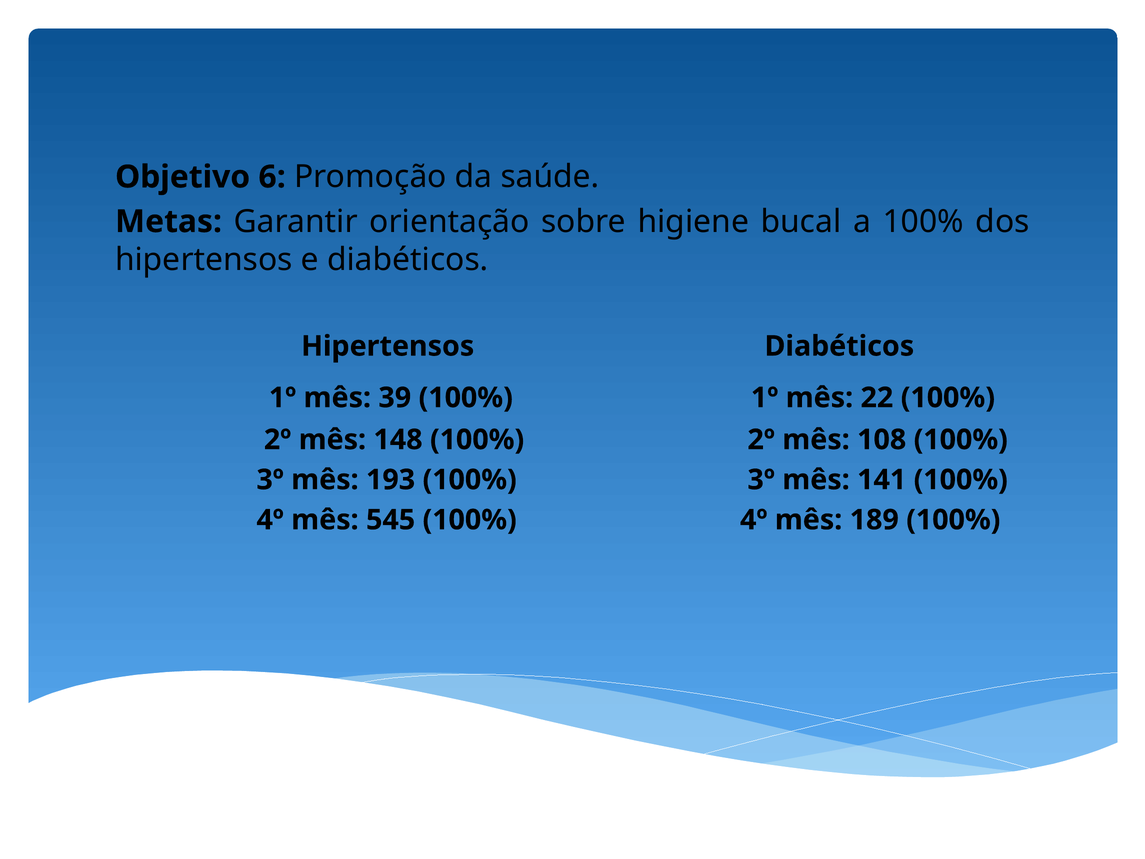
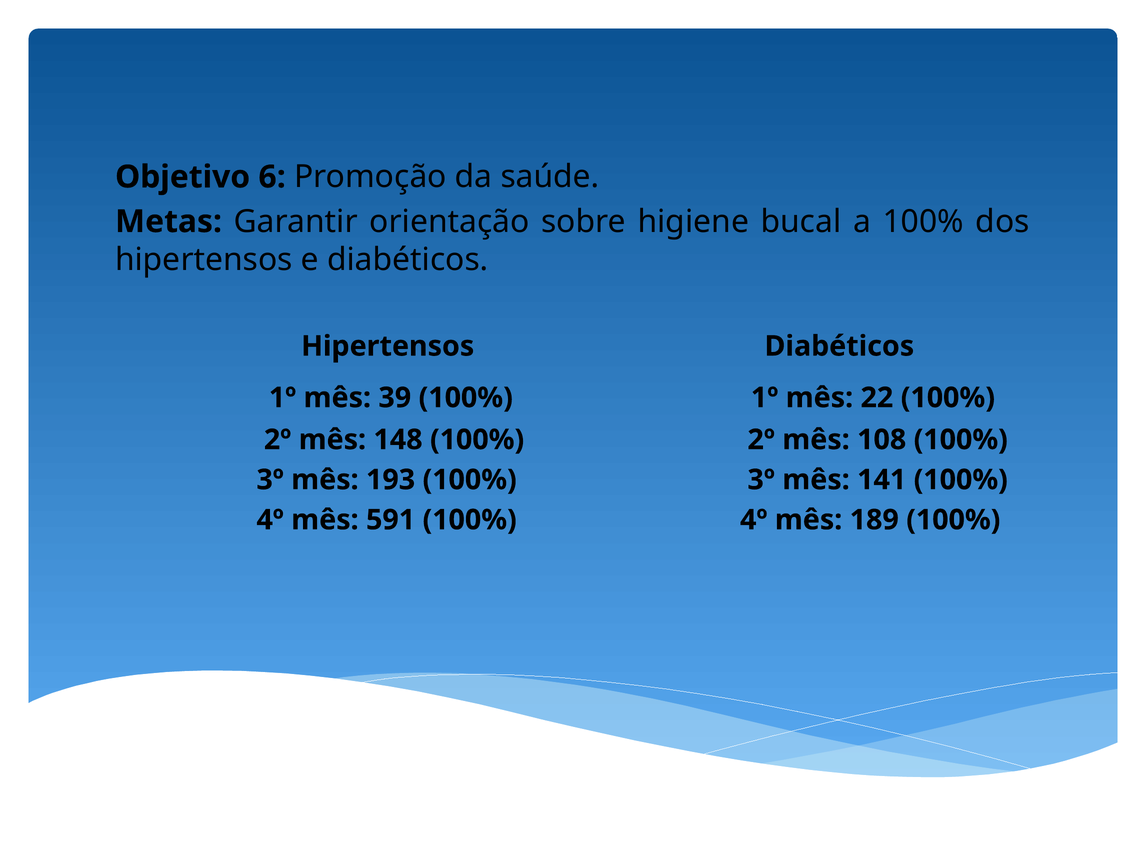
545: 545 -> 591
